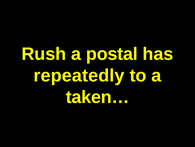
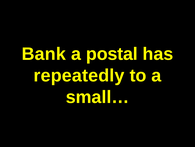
Rush: Rush -> Bank
taken…: taken… -> small…
